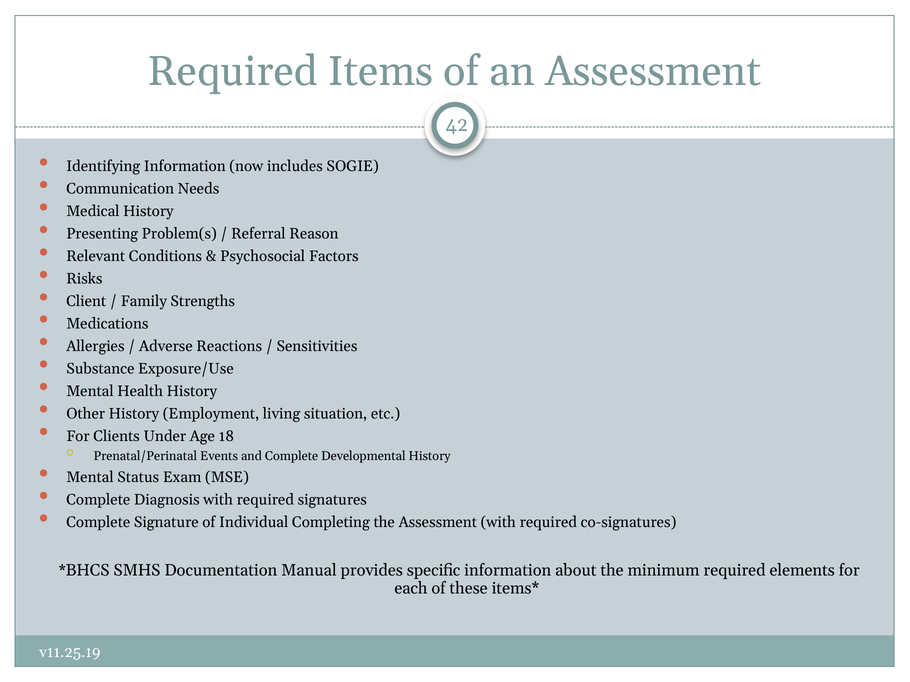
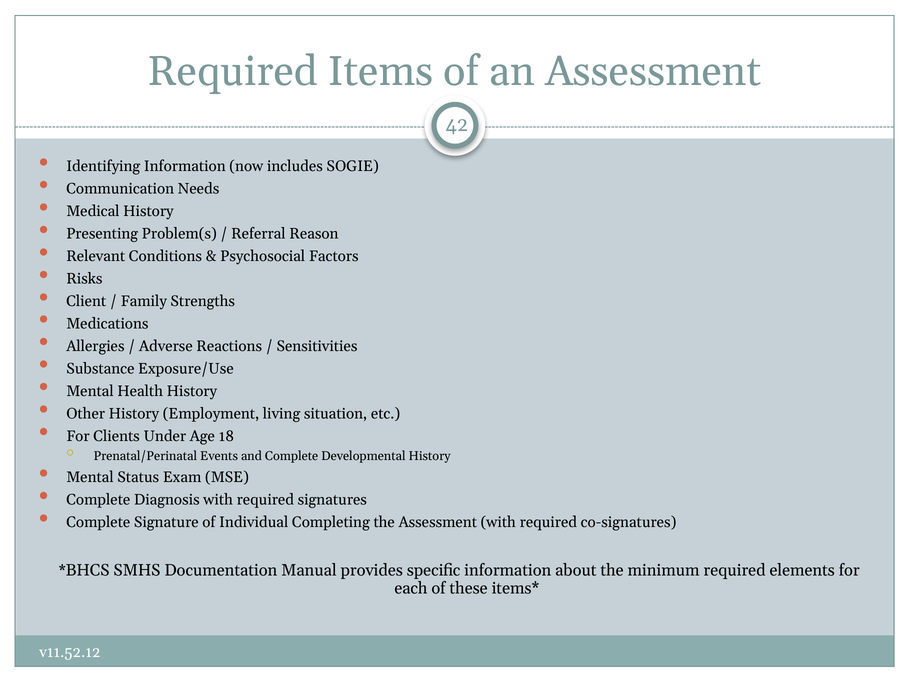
v11.25.19: v11.25.19 -> v11.52.12
